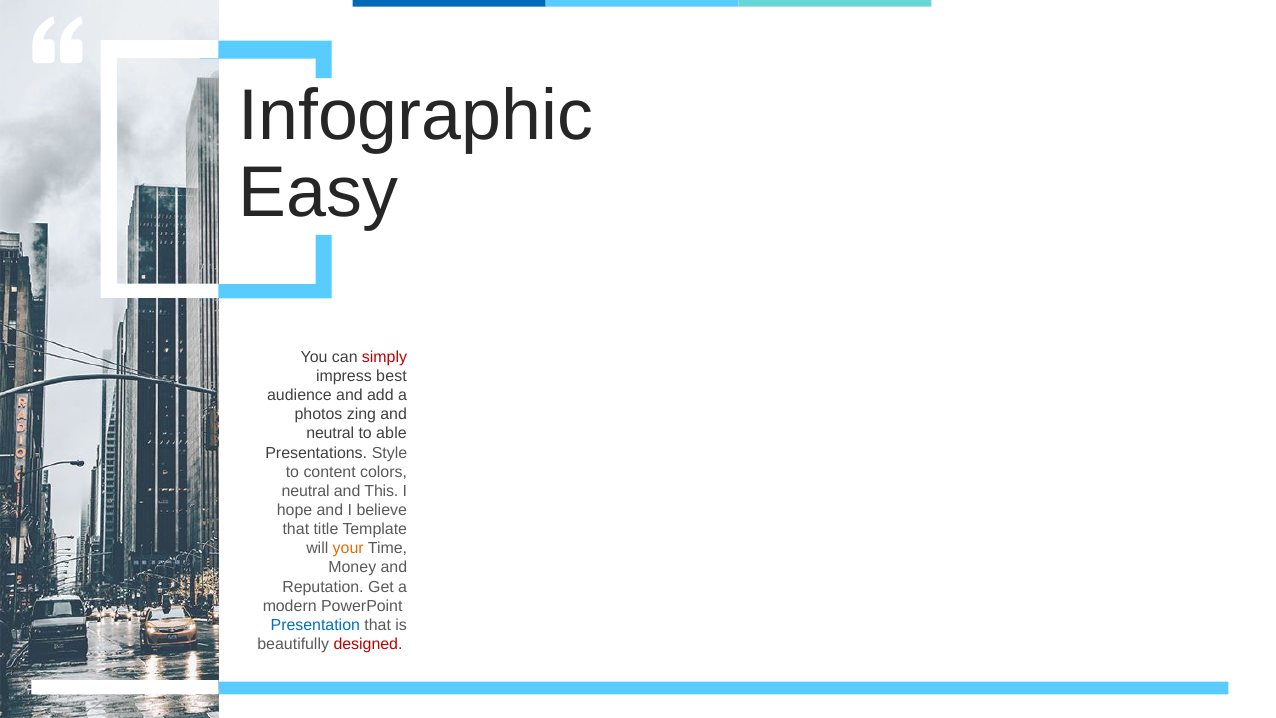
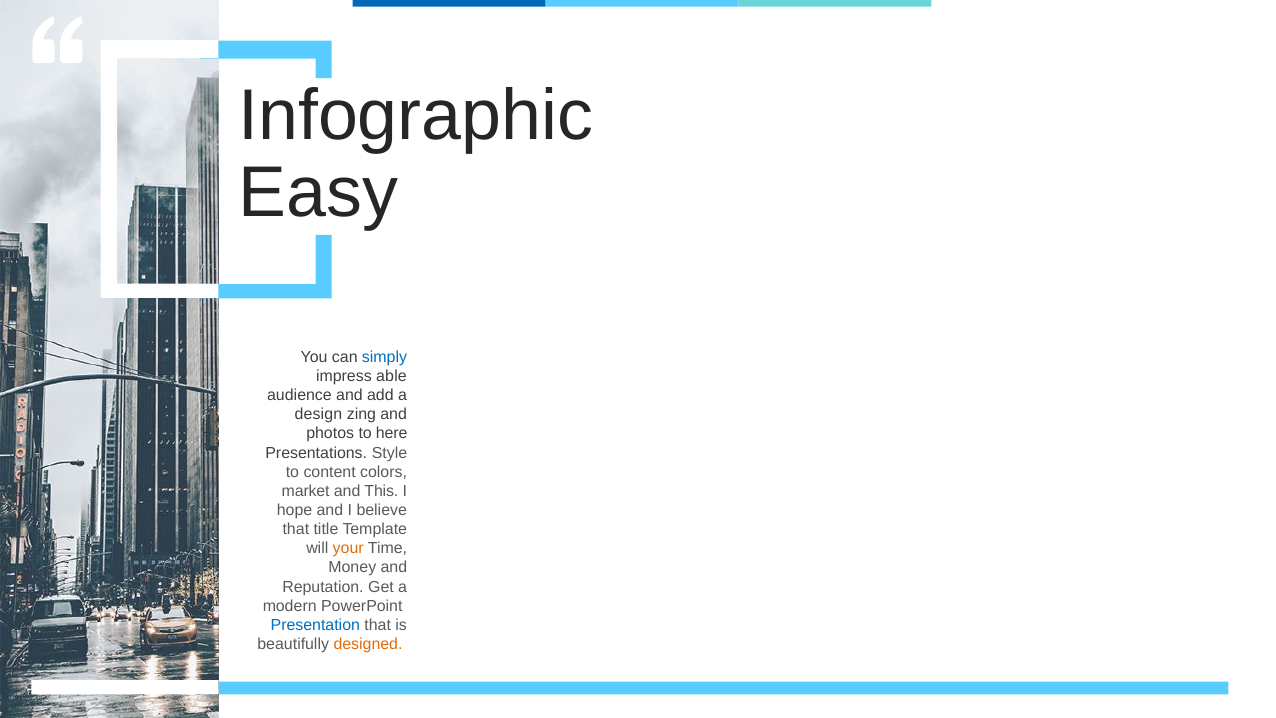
simply colour: red -> blue
best: best -> able
photos: photos -> design
neutral at (330, 433): neutral -> photos
able: able -> here
neutral at (306, 491): neutral -> market
designed colour: red -> orange
